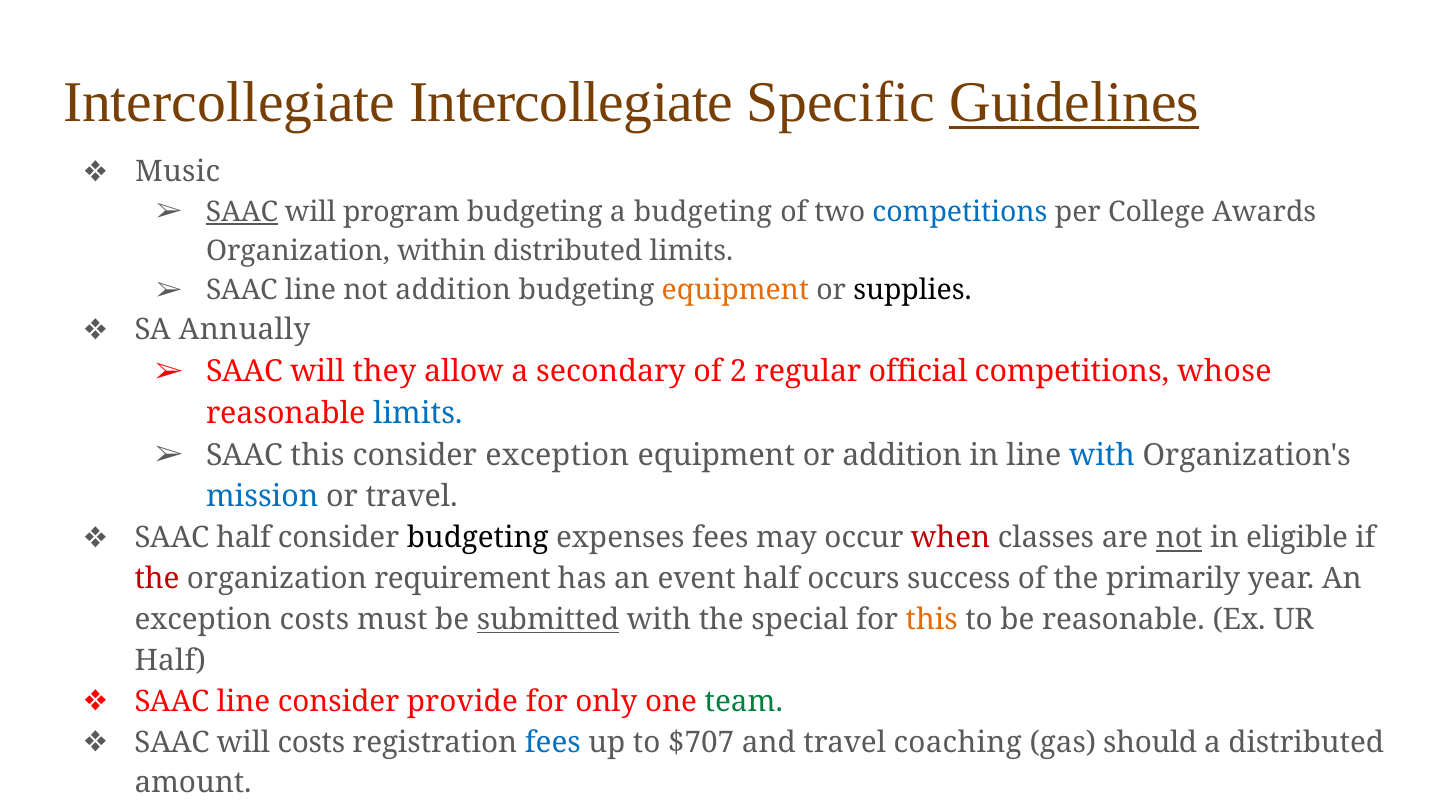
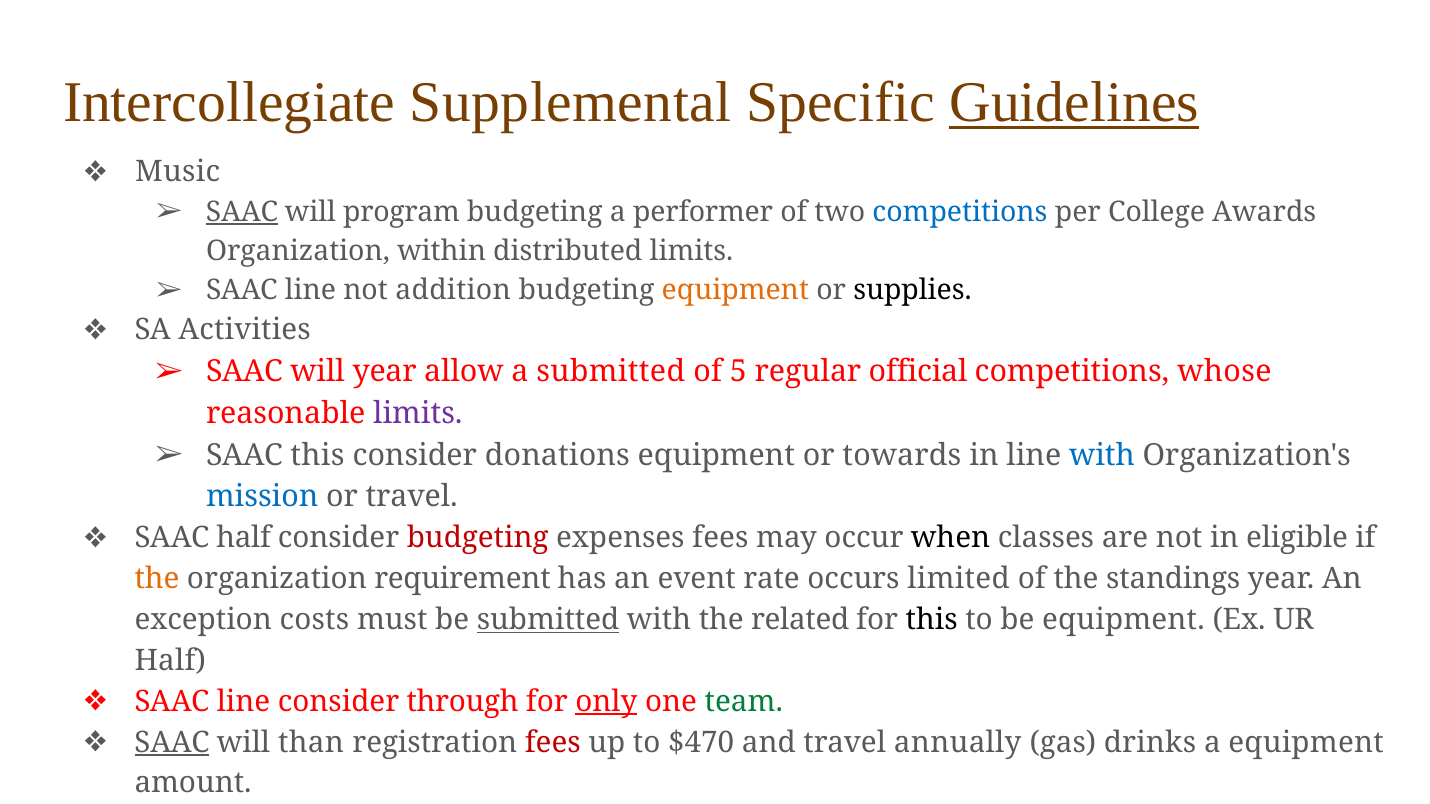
Intercollegiate Intercollegiate: Intercollegiate -> Supplemental
a budgeting: budgeting -> performer
Annually: Annually -> Activities
will they: they -> year
a secondary: secondary -> submitted
2: 2 -> 5
limits at (418, 414) colour: blue -> purple
consider exception: exception -> donations
or addition: addition -> towards
budgeting at (478, 538) colour: black -> red
when colour: red -> black
not at (1179, 538) underline: present -> none
the at (157, 579) colour: red -> orange
event half: half -> rate
success: success -> limited
primarily: primarily -> standings
special: special -> related
this at (932, 620) colour: orange -> black
be reasonable: reasonable -> equipment
provide: provide -> through
only underline: none -> present
SAAC at (172, 743) underline: none -> present
will costs: costs -> than
fees at (553, 743) colour: blue -> red
$707: $707 -> $470
coaching: coaching -> annually
should: should -> drinks
a distributed: distributed -> equipment
